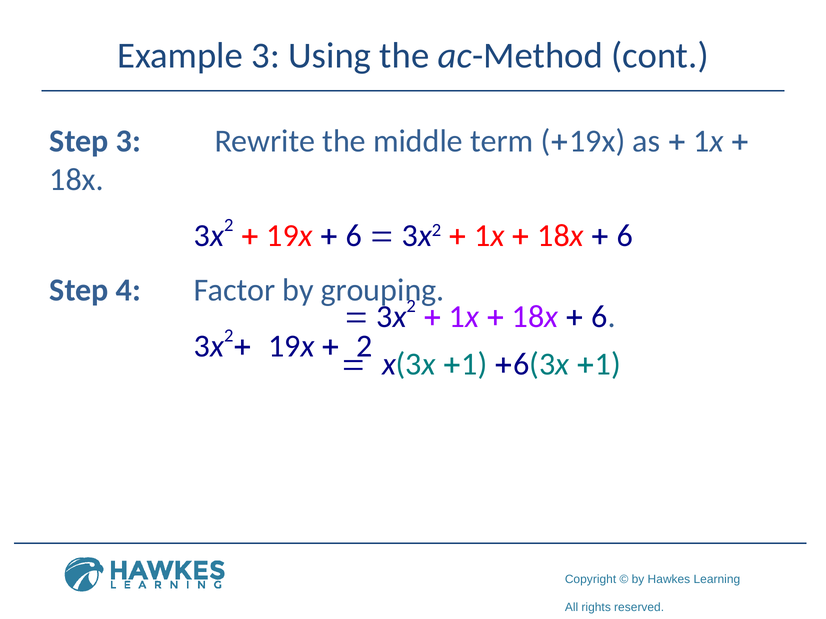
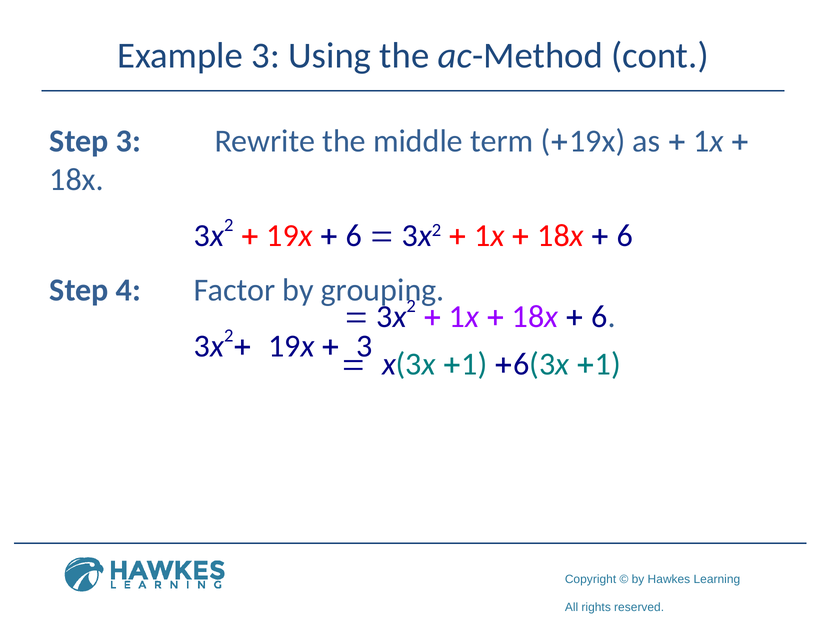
2 at (364, 346): 2 -> 3
